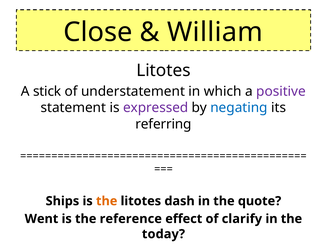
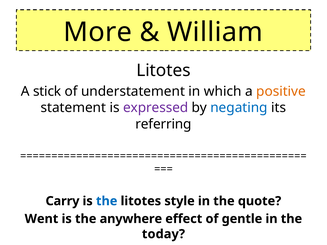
Close: Close -> More
positive colour: purple -> orange
Ships: Ships -> Carry
the at (107, 201) colour: orange -> blue
dash: dash -> style
reference: reference -> anywhere
clarify: clarify -> gentle
